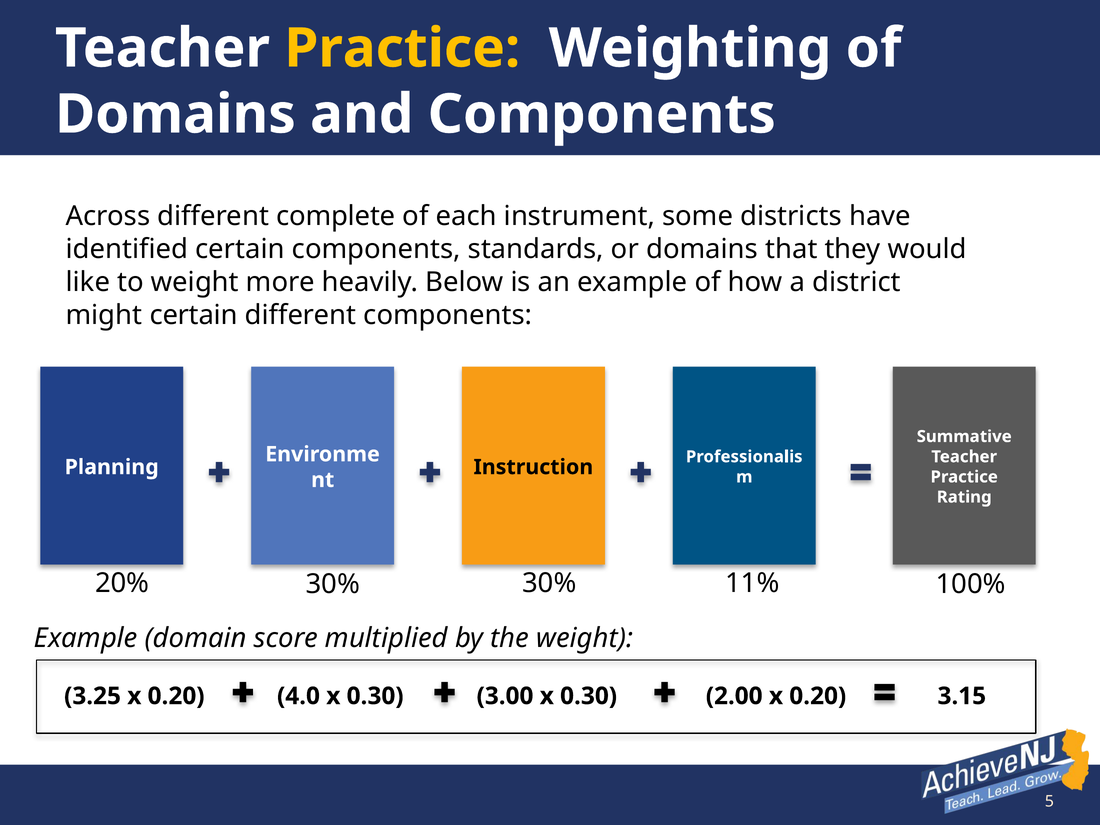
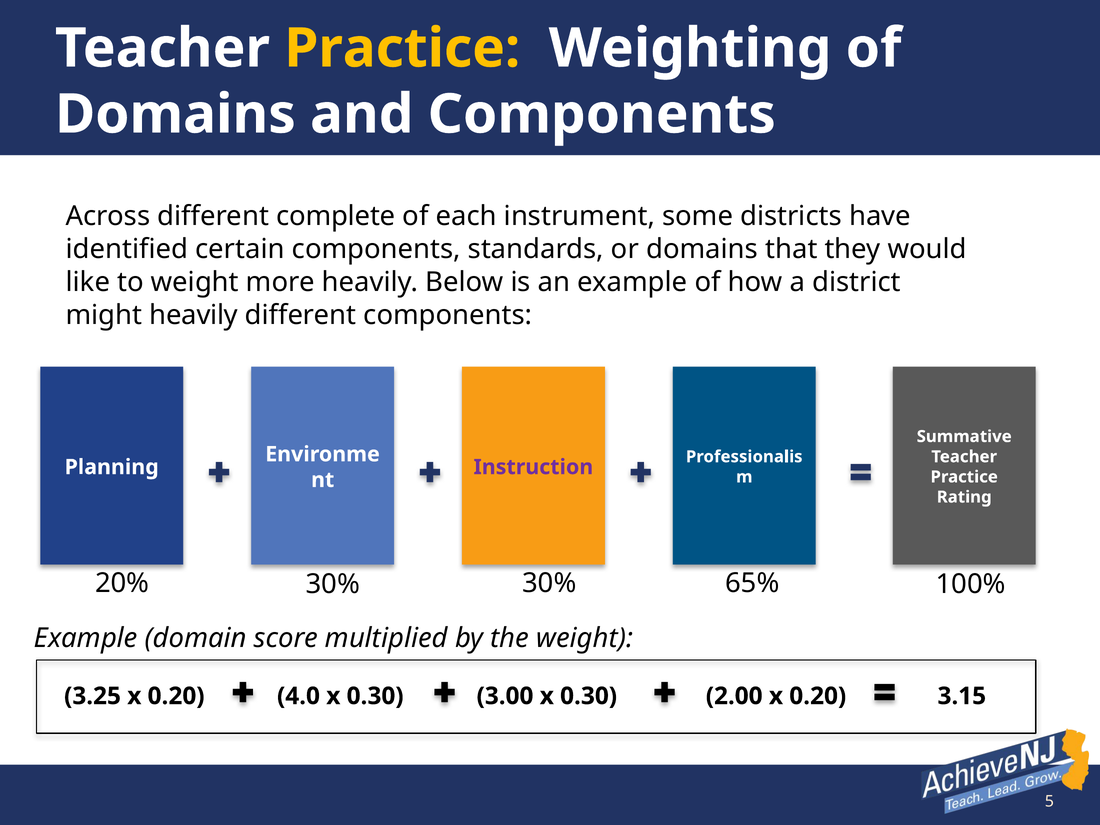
might certain: certain -> heavily
Instruction colour: black -> purple
11%: 11% -> 65%
